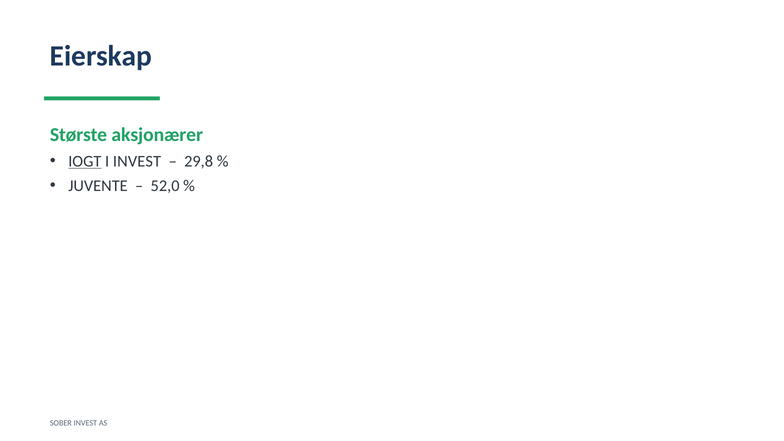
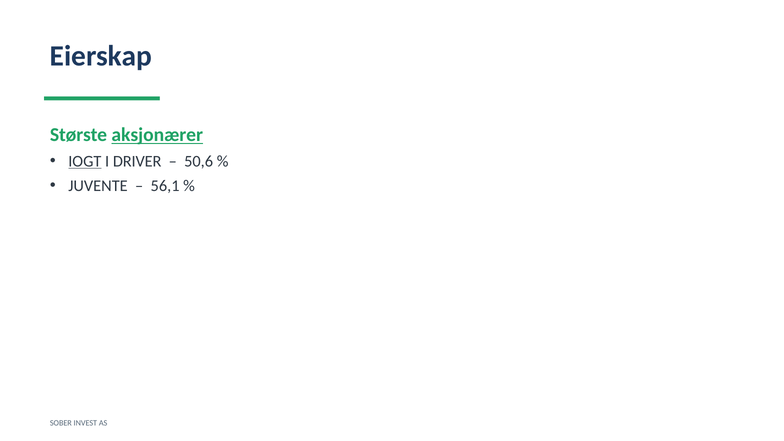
aksjonærer underline: none -> present
I INVEST: INVEST -> DRIVER
29,8: 29,8 -> 50,6
52,0: 52,0 -> 56,1
